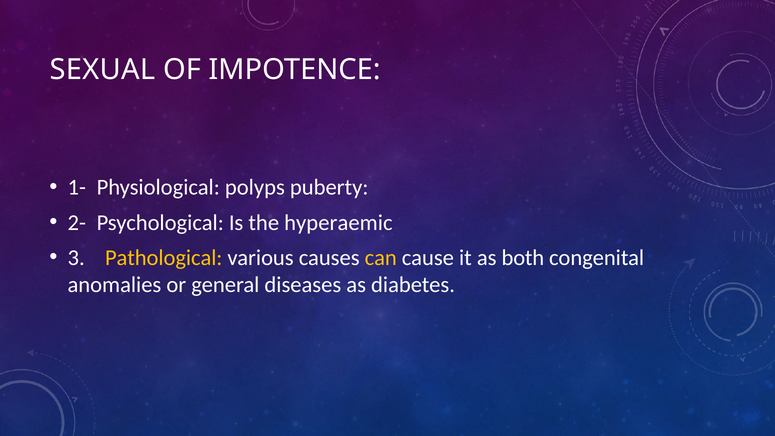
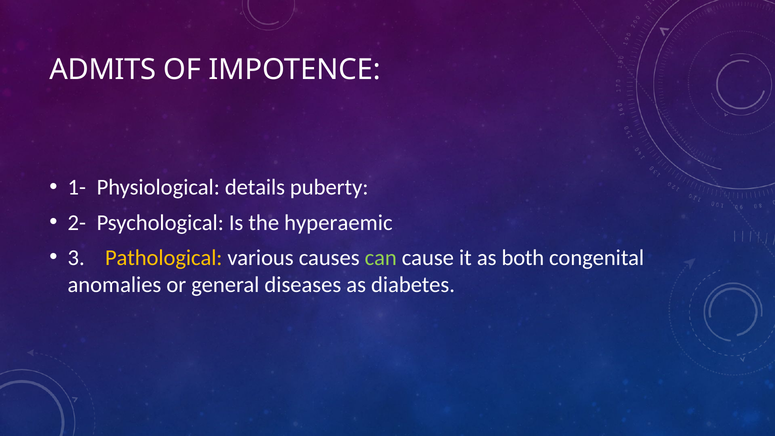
SEXUAL: SEXUAL -> ADMITS
polyps: polyps -> details
can colour: yellow -> light green
